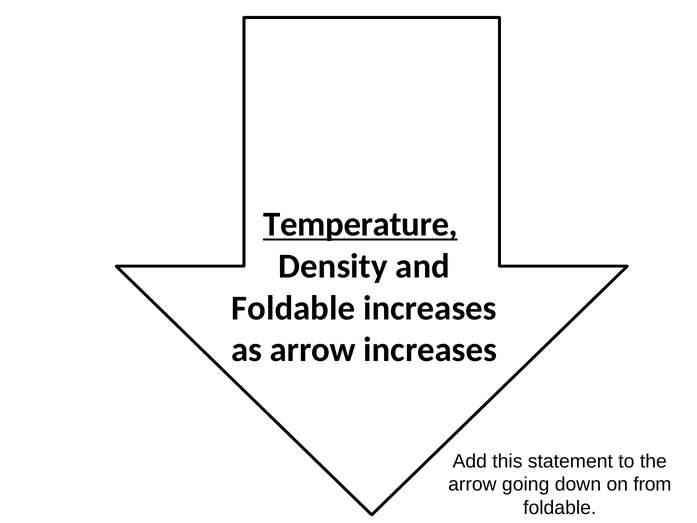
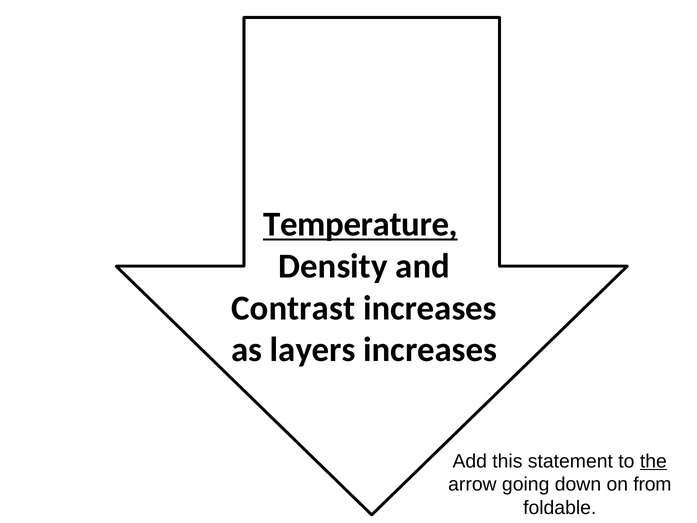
Foldable at (293, 308): Foldable -> Contrast
as arrow: arrow -> layers
the underline: none -> present
